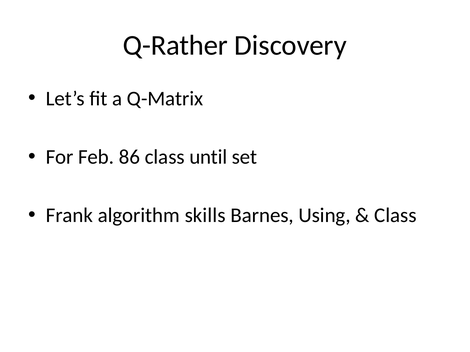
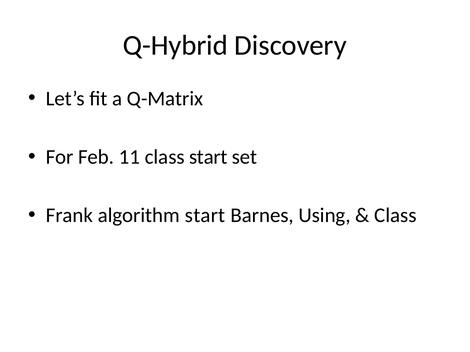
Q-Rather: Q-Rather -> Q-Hybrid
86: 86 -> 11
class until: until -> start
algorithm skills: skills -> start
